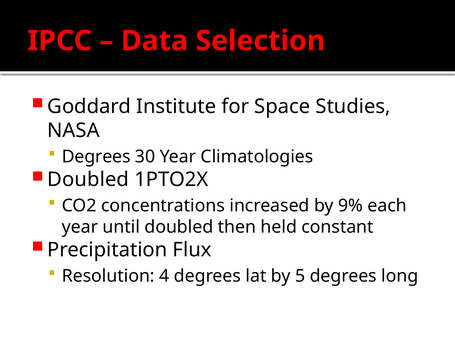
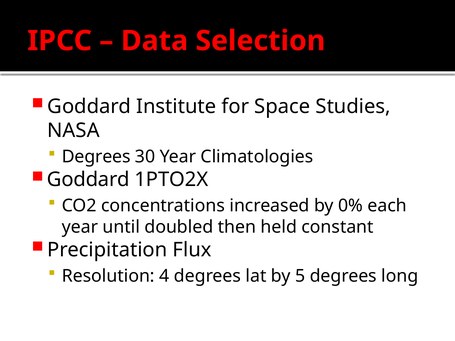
Doubled at (88, 180): Doubled -> Goddard
9%: 9% -> 0%
